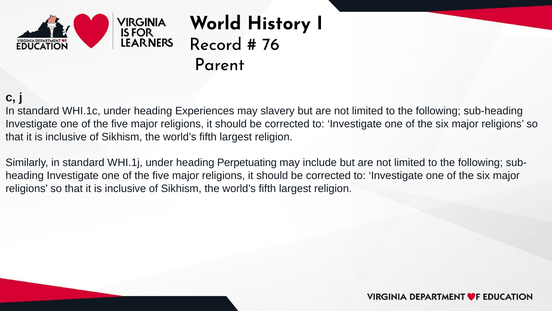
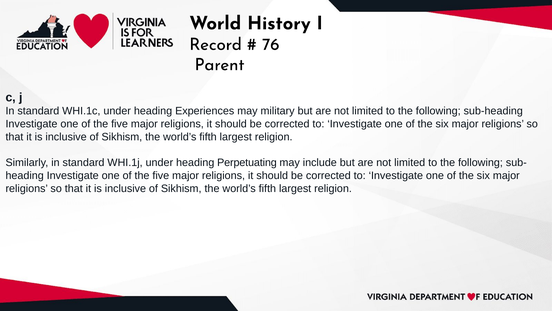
slavery: slavery -> military
